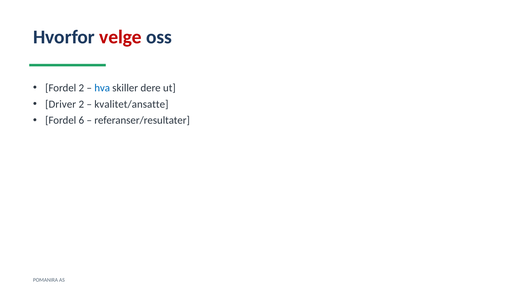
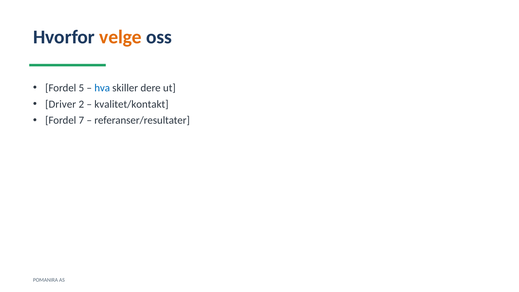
velge colour: red -> orange
Fordel 2: 2 -> 5
kvalitet/ansatte: kvalitet/ansatte -> kvalitet/kontakt
6: 6 -> 7
